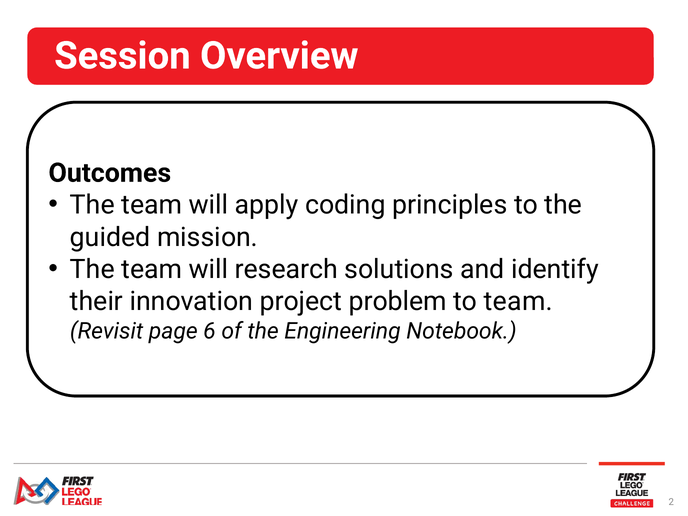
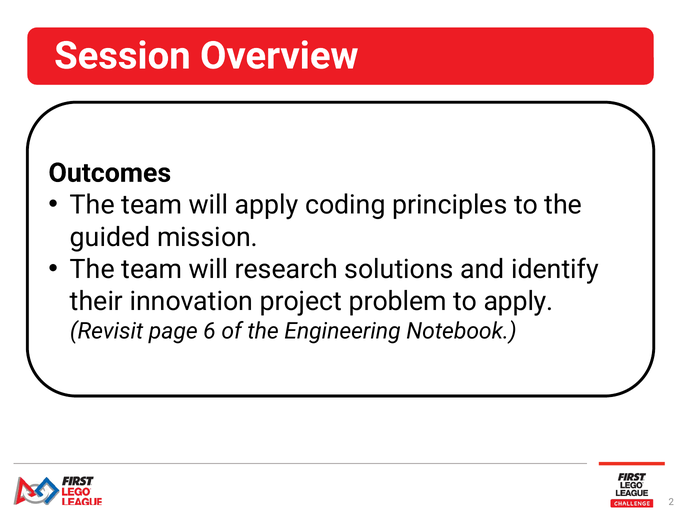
to team: team -> apply
